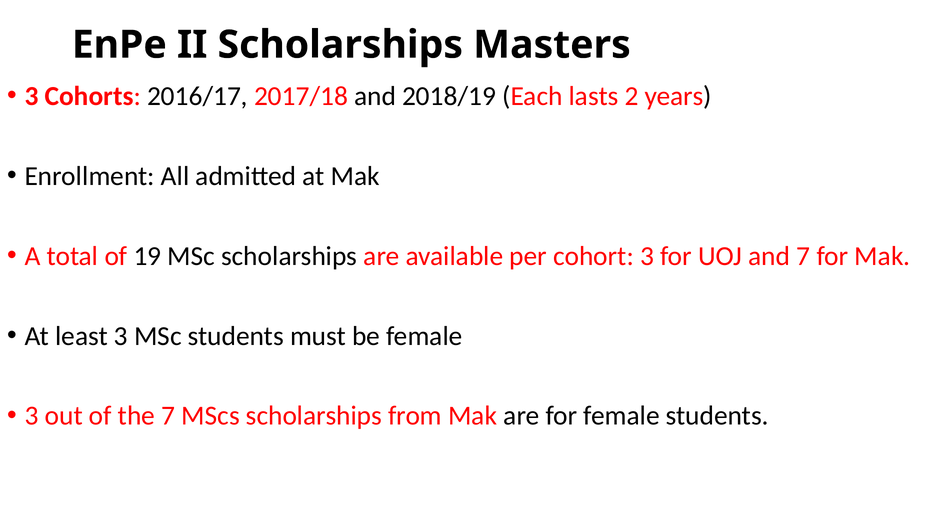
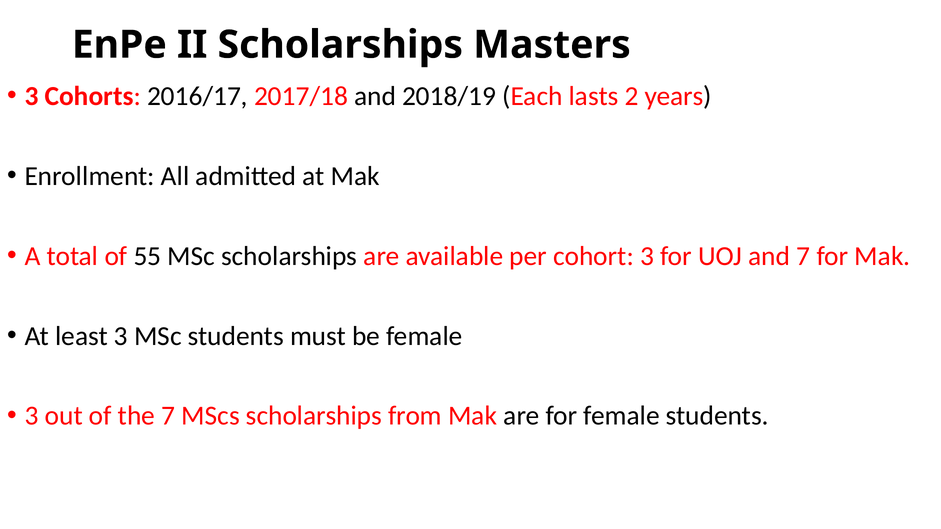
19: 19 -> 55
